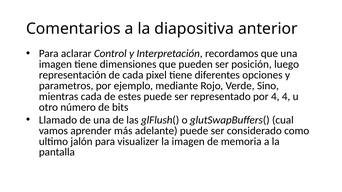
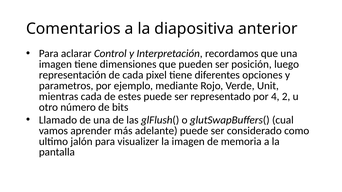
Sino: Sino -> Unit
4 4: 4 -> 2
